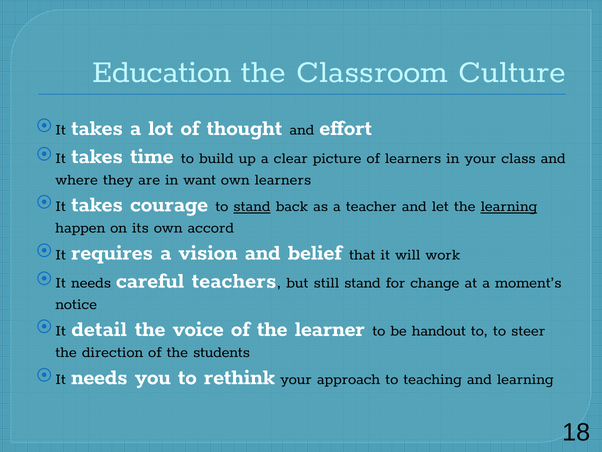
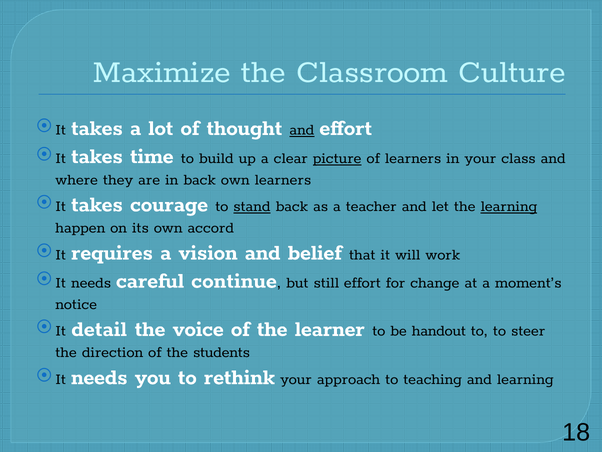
Education: Education -> Maximize
and at (302, 129) underline: none -> present
picture underline: none -> present
in want: want -> back
teachers: teachers -> continue
still stand: stand -> effort
